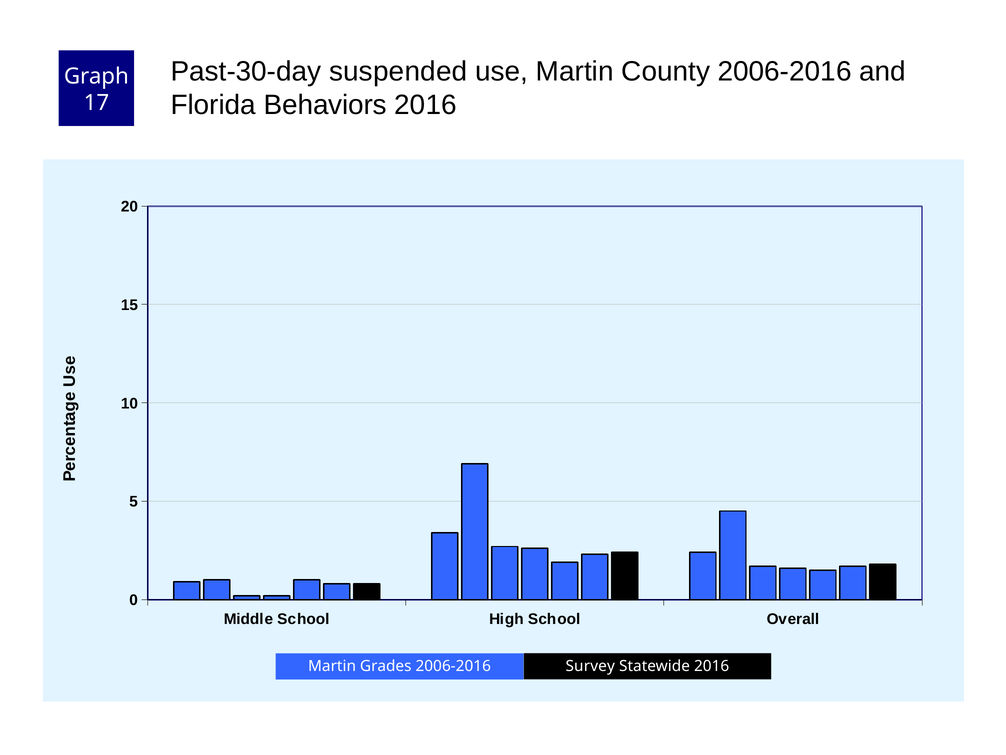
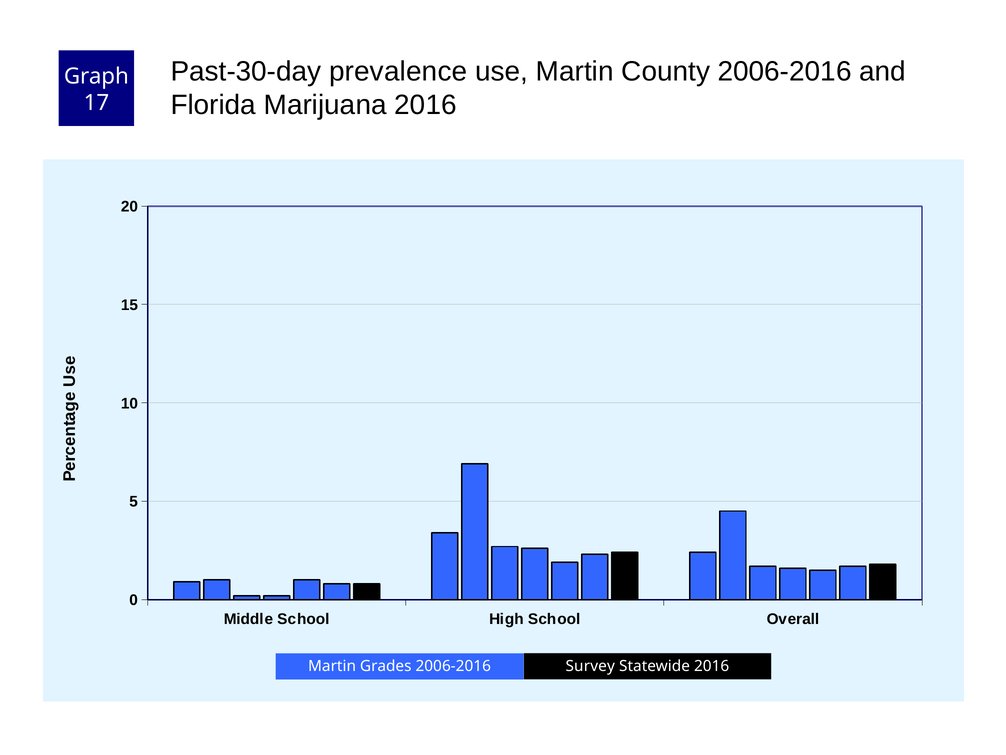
suspended: suspended -> prevalence
Behaviors: Behaviors -> Marijuana
